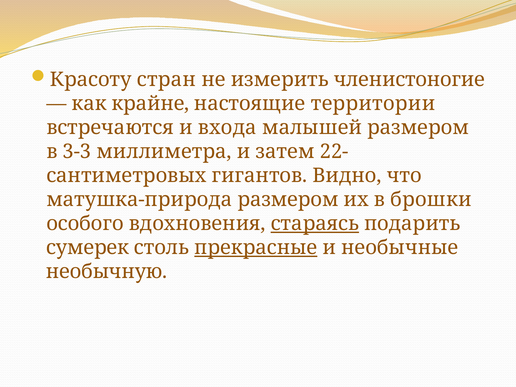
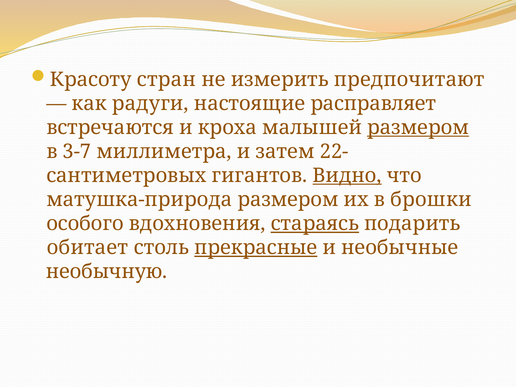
членистоногие: членистоногие -> предпочитают
крайне: крайне -> радуги
территории: территории -> расправляет
входа: входа -> кроха
размером at (418, 127) underline: none -> present
3-3: 3-3 -> 3-7
Видно underline: none -> present
сумерек: сумерек -> обитает
